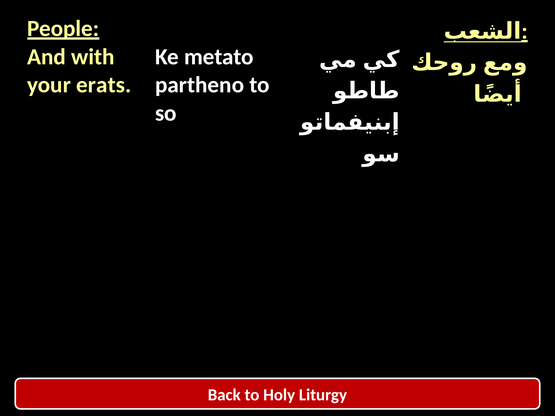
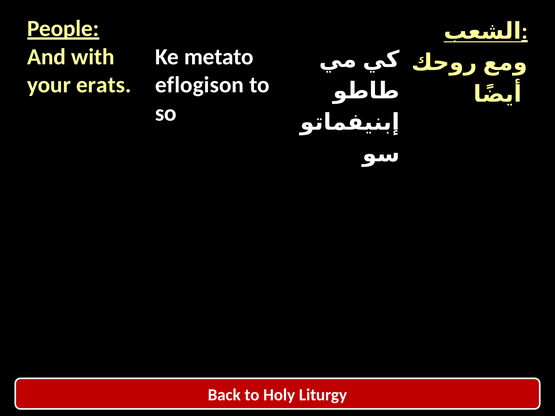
partheno: partheno -> eflogison
